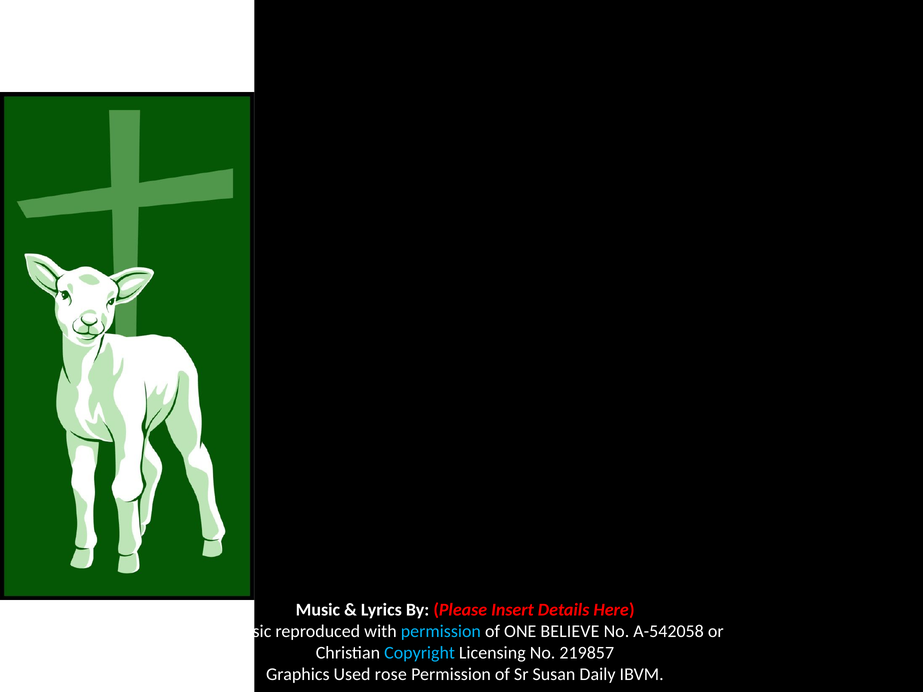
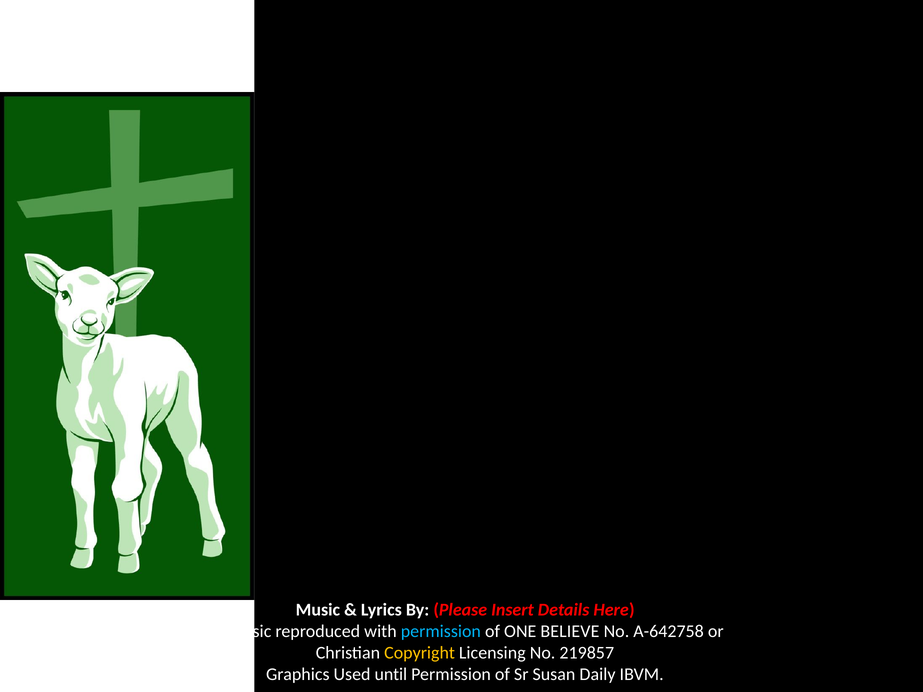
A-542058: A-542058 -> A-642758
Copyright colour: light blue -> yellow
rose: rose -> until
